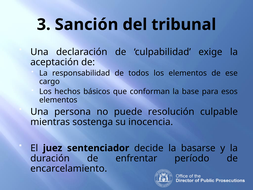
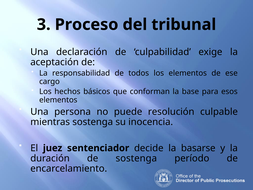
Sanción: Sanción -> Proceso
de enfrentar: enfrentar -> sostenga
